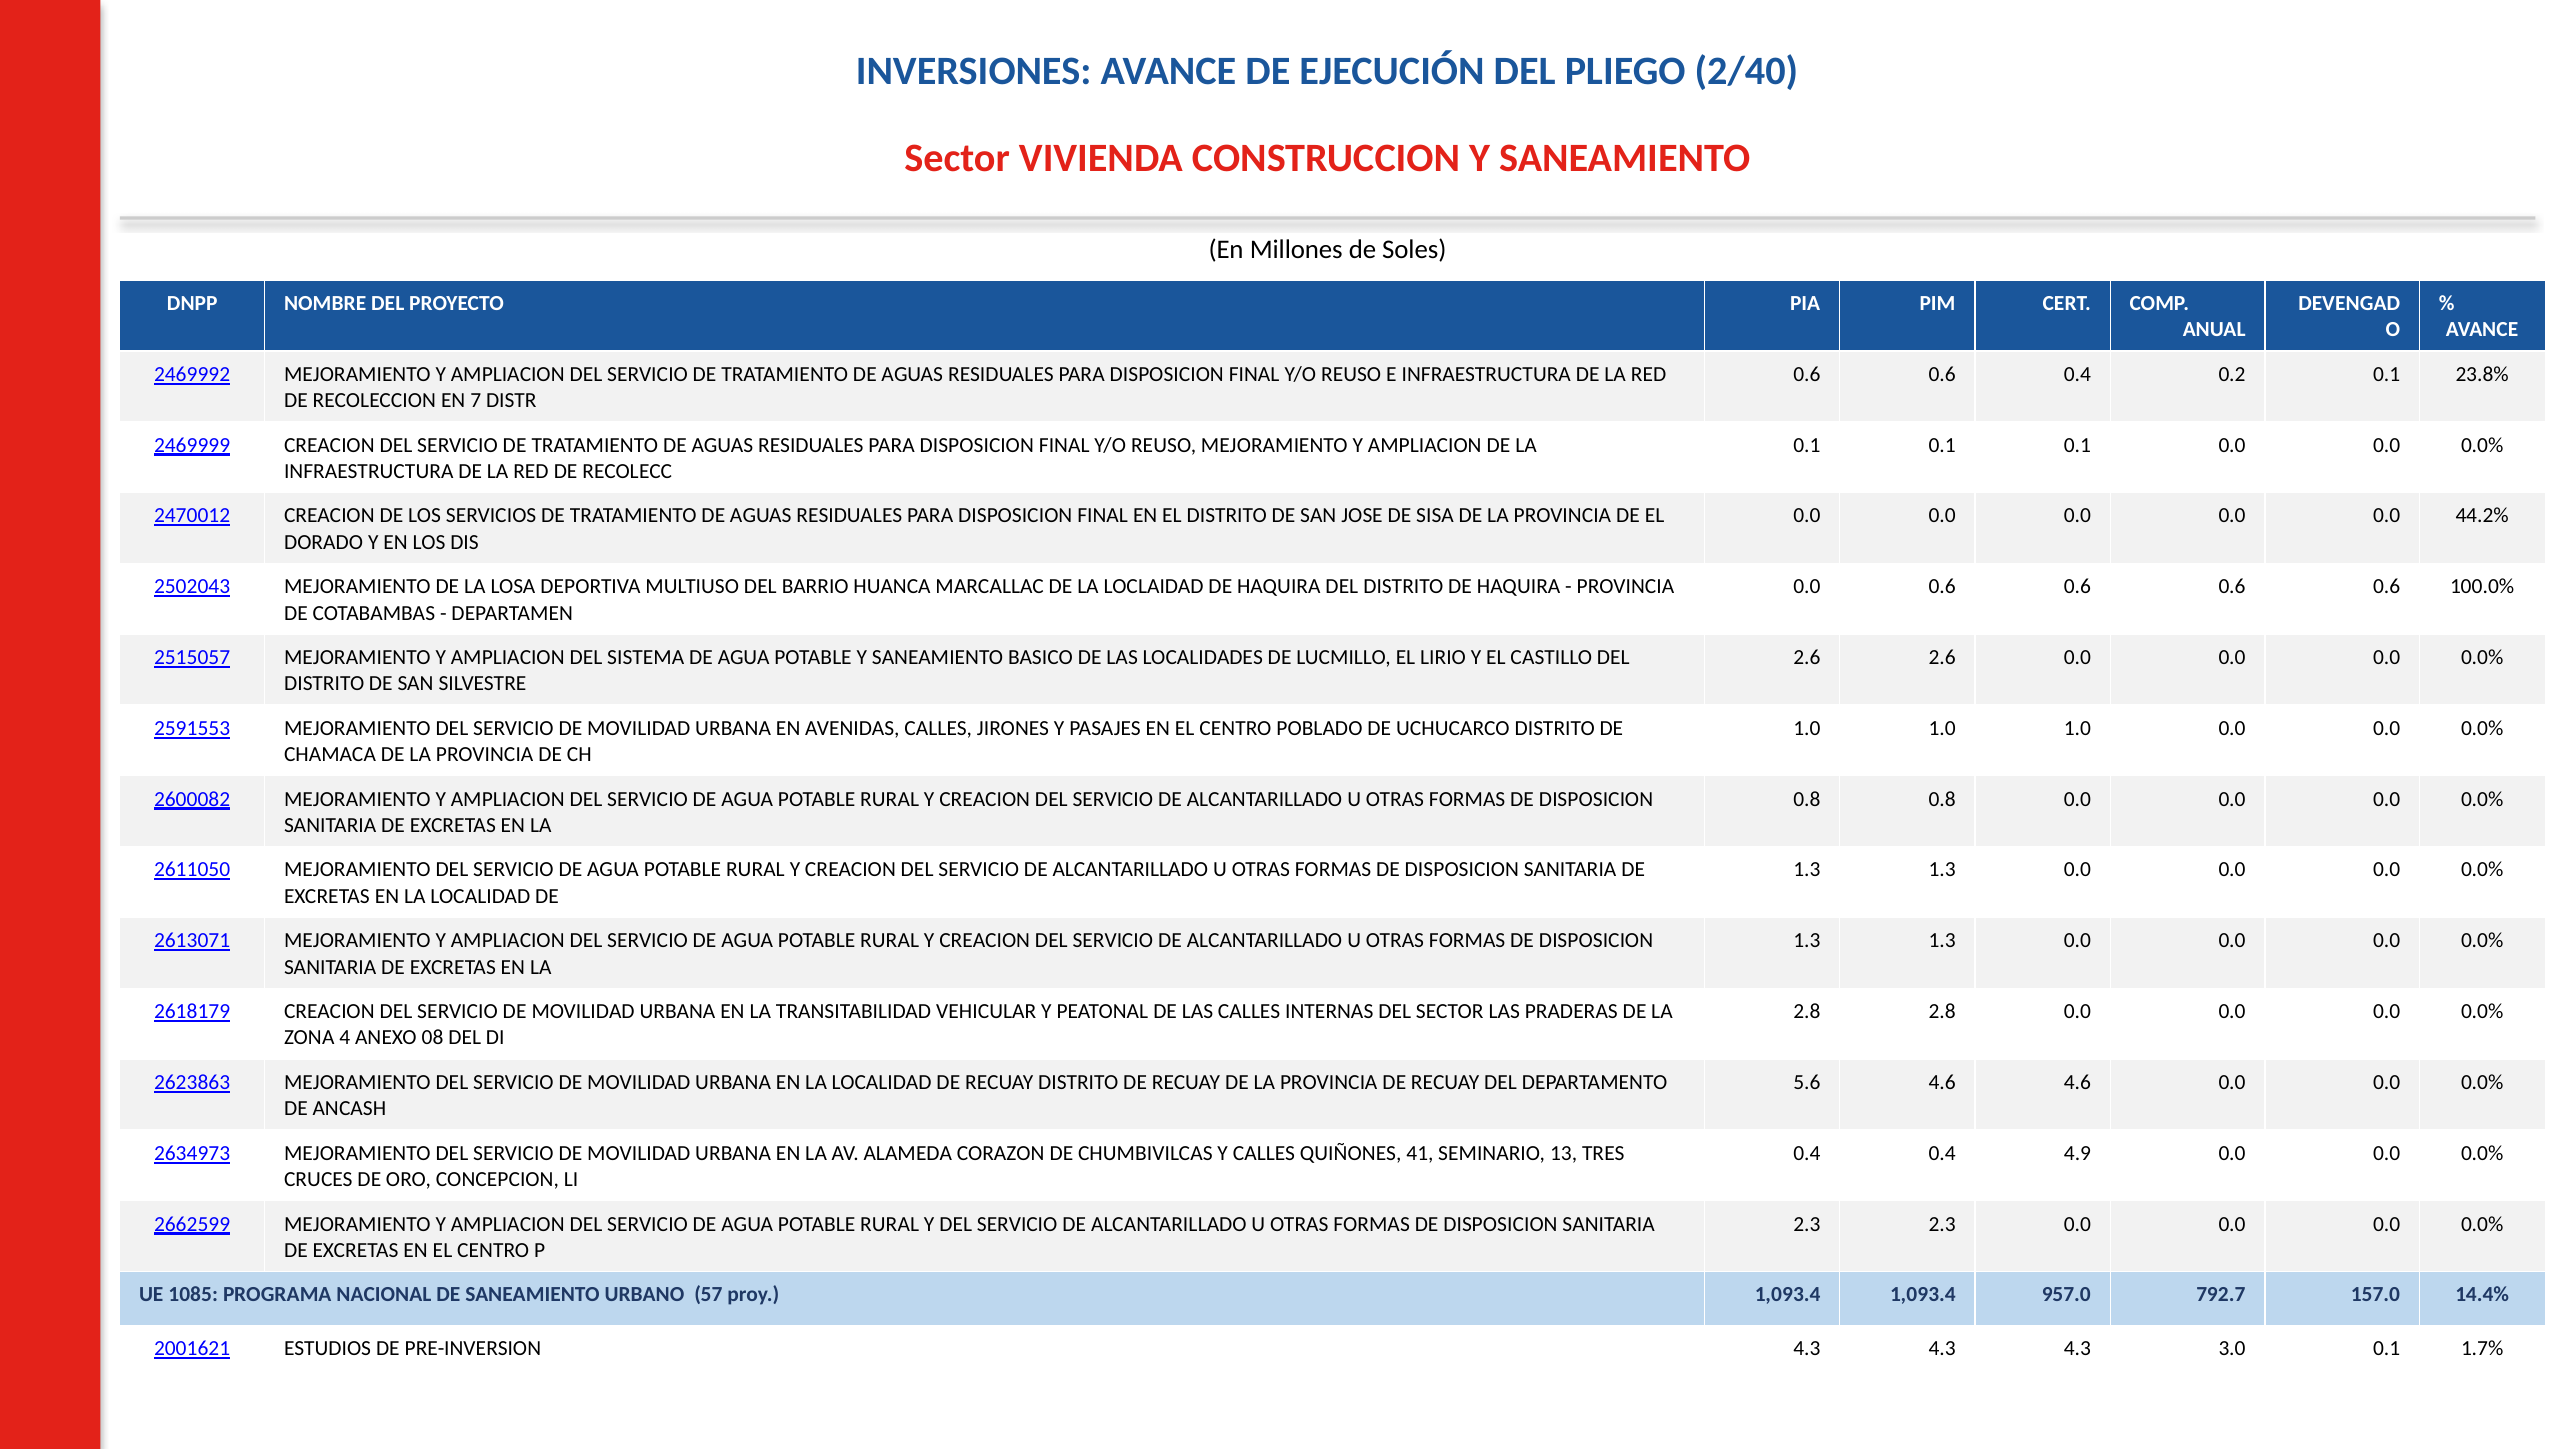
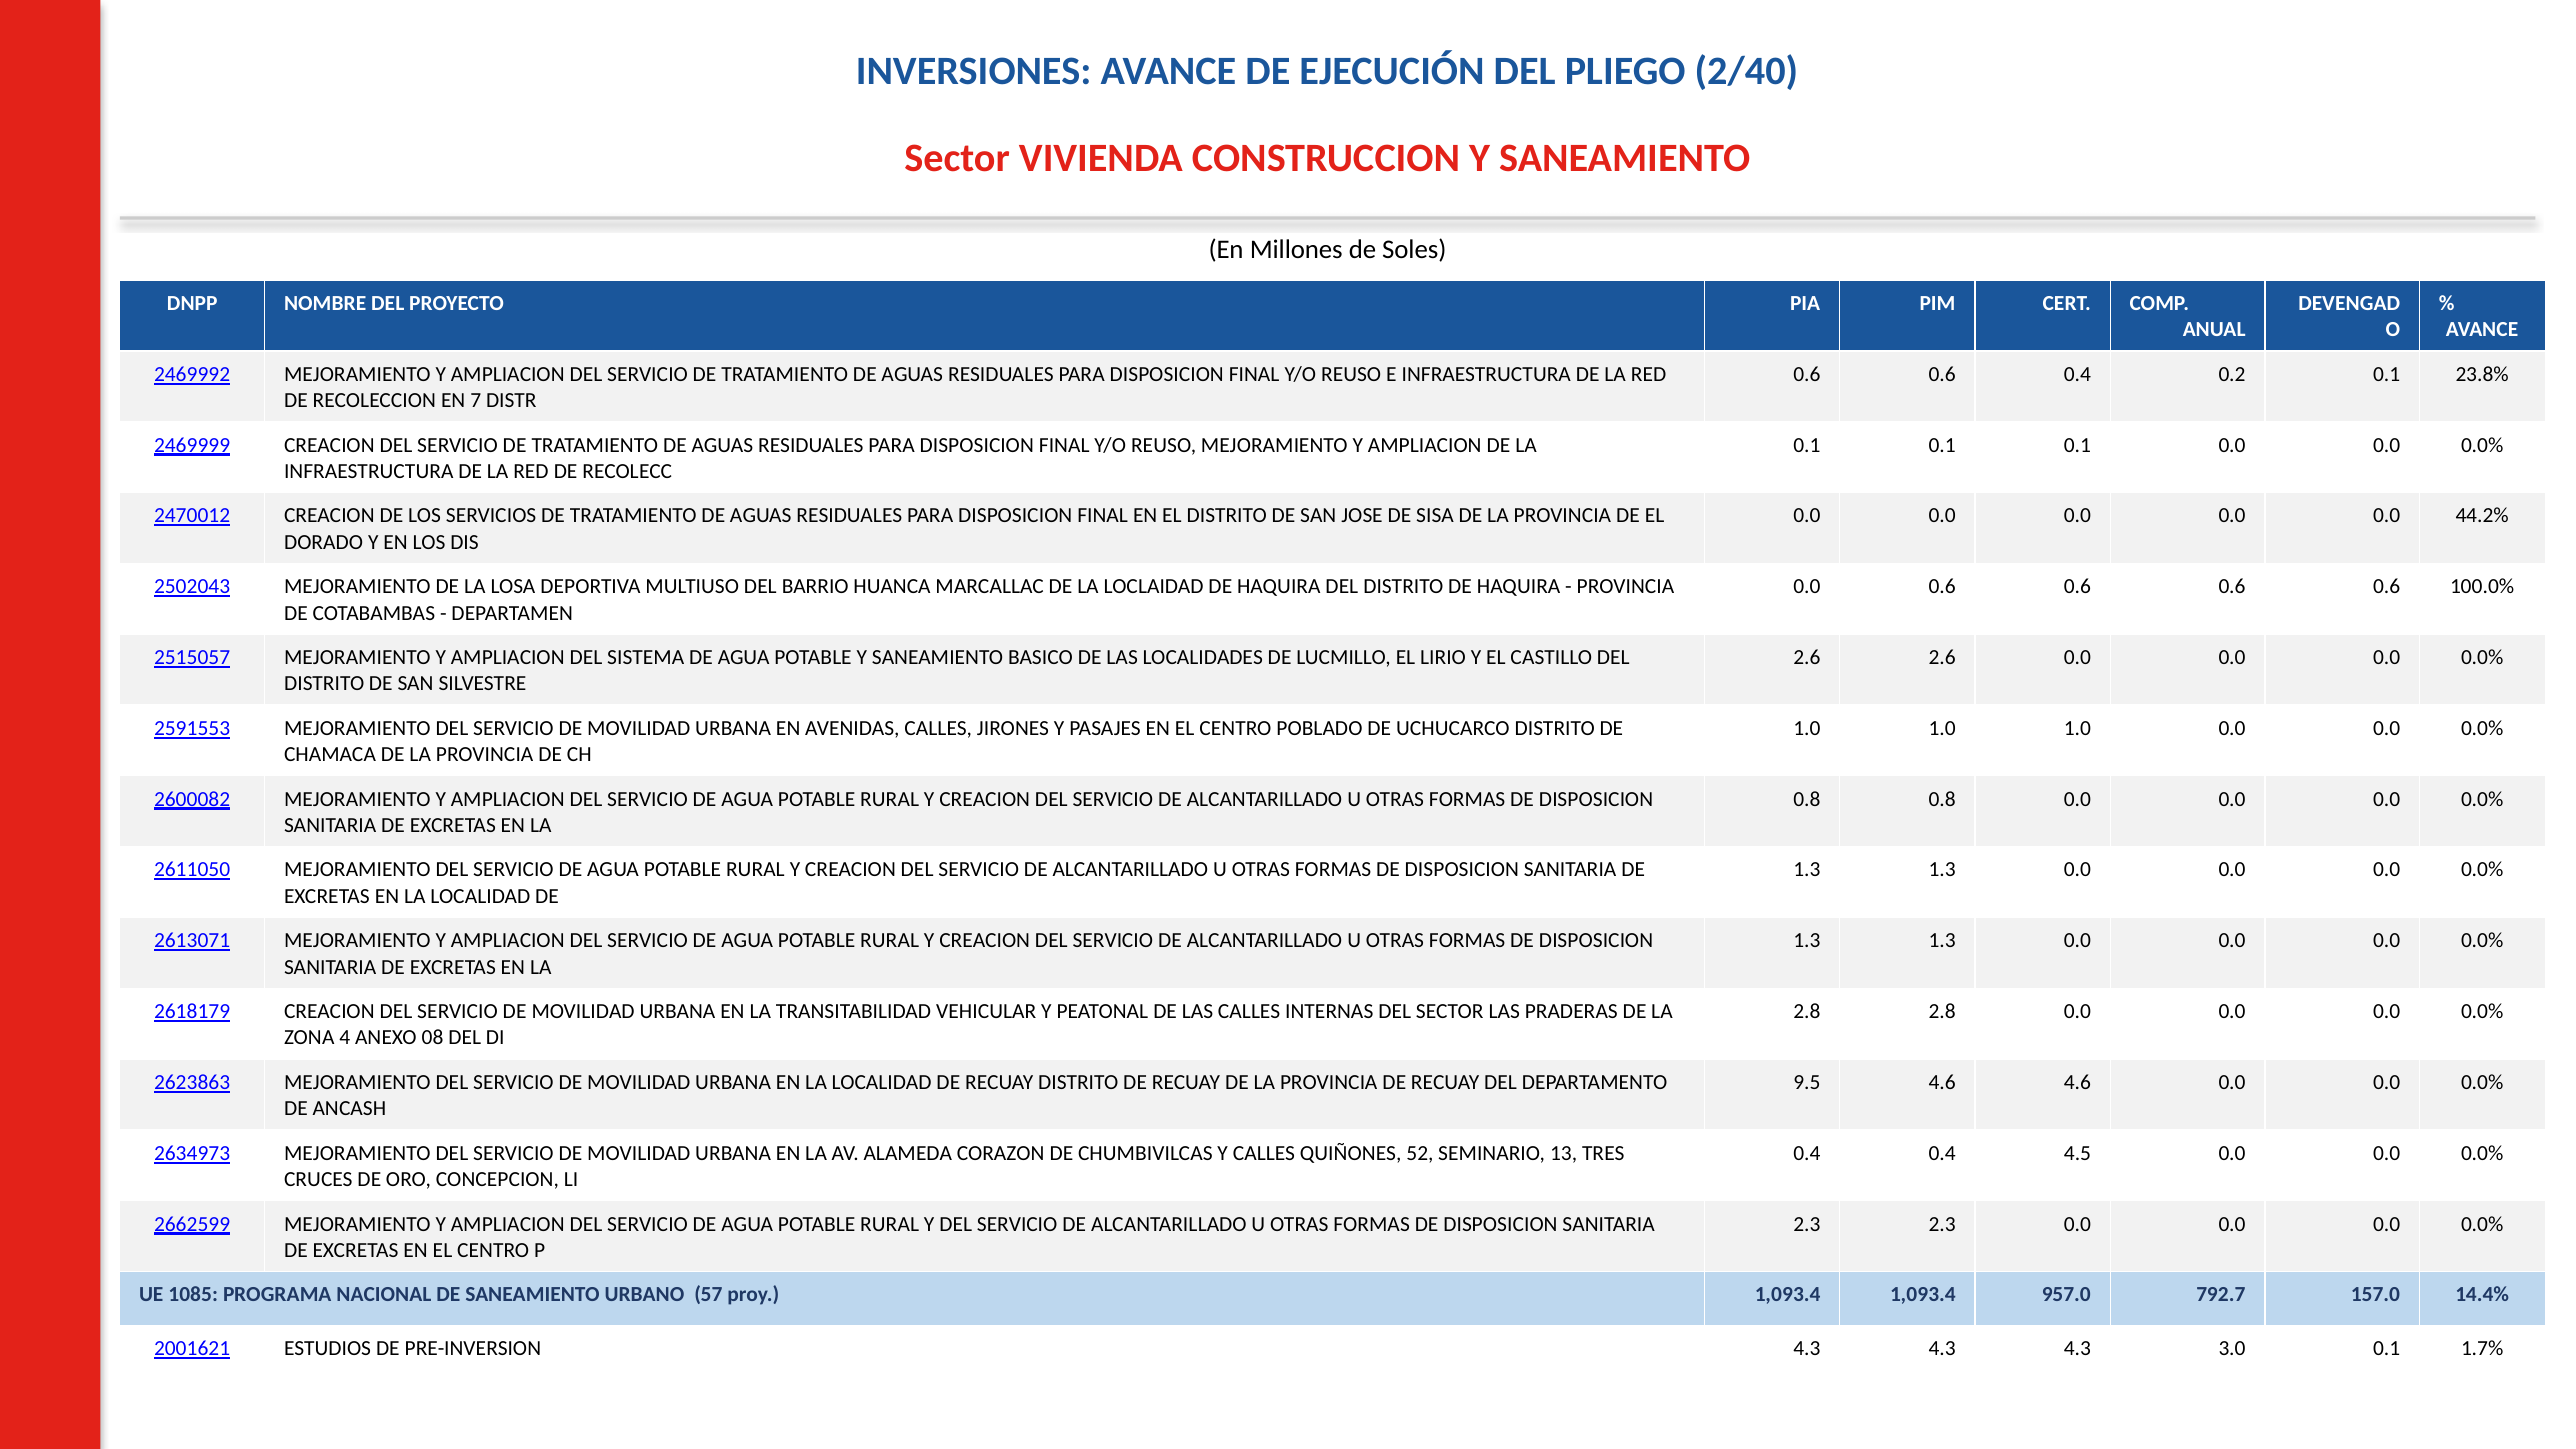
5.6: 5.6 -> 9.5
41: 41 -> 52
4.9: 4.9 -> 4.5
